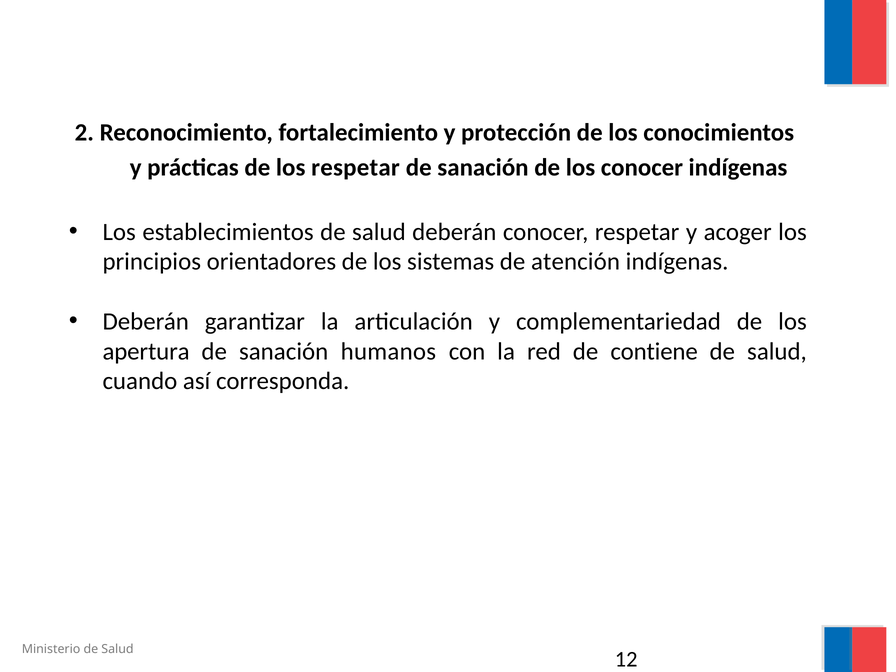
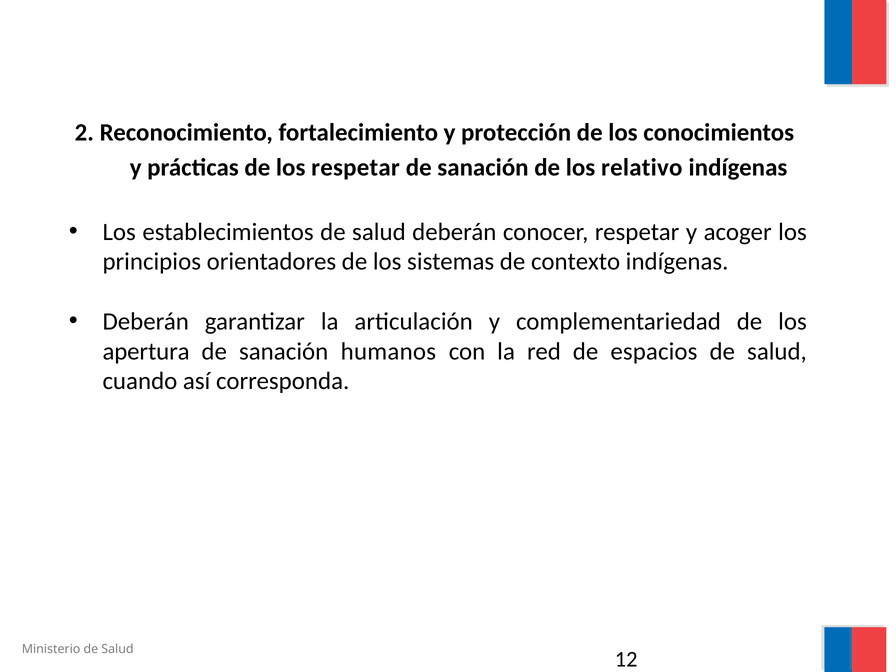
los conocer: conocer -> relativo
atención: atención -> contexto
contiene: contiene -> espacios
